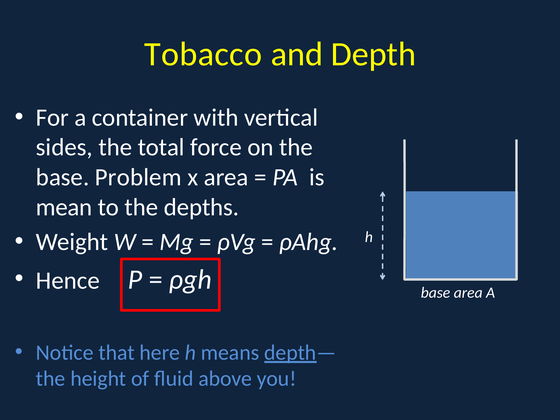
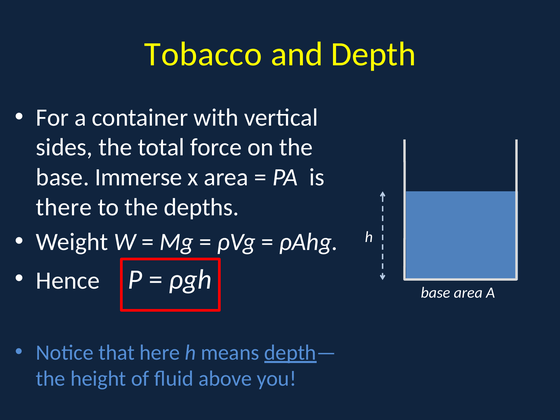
Problem: Problem -> Immerse
mean: mean -> there
